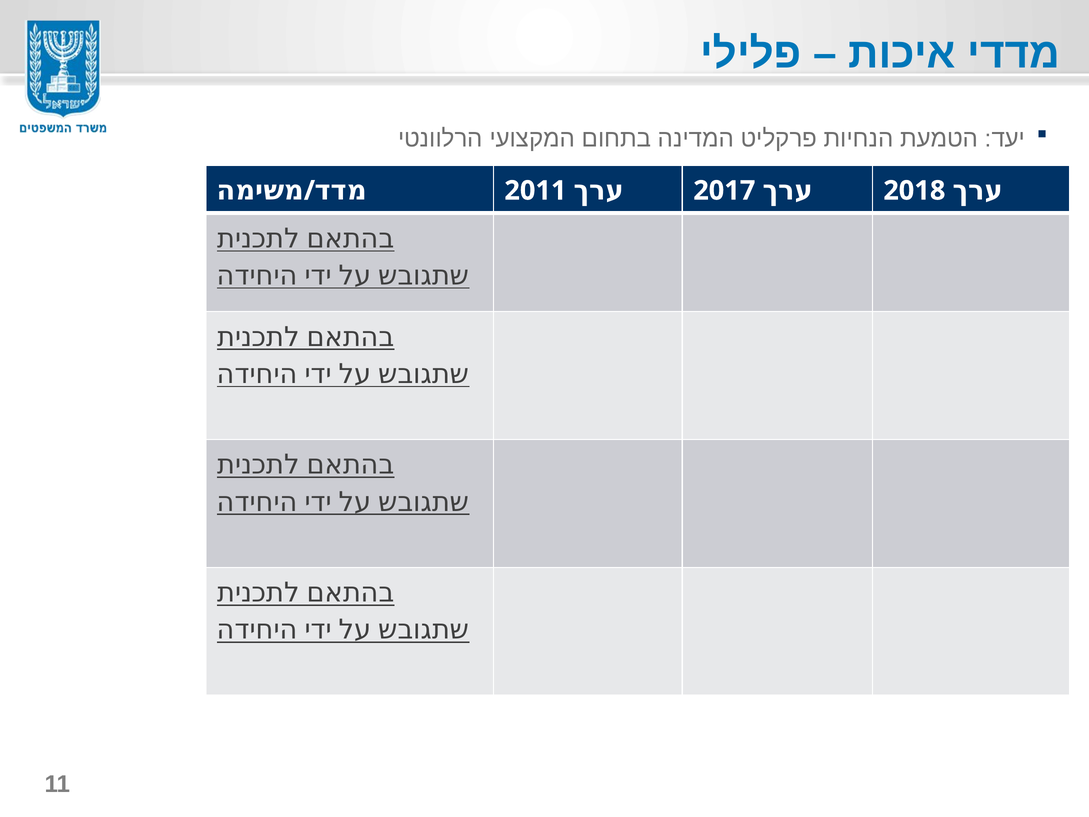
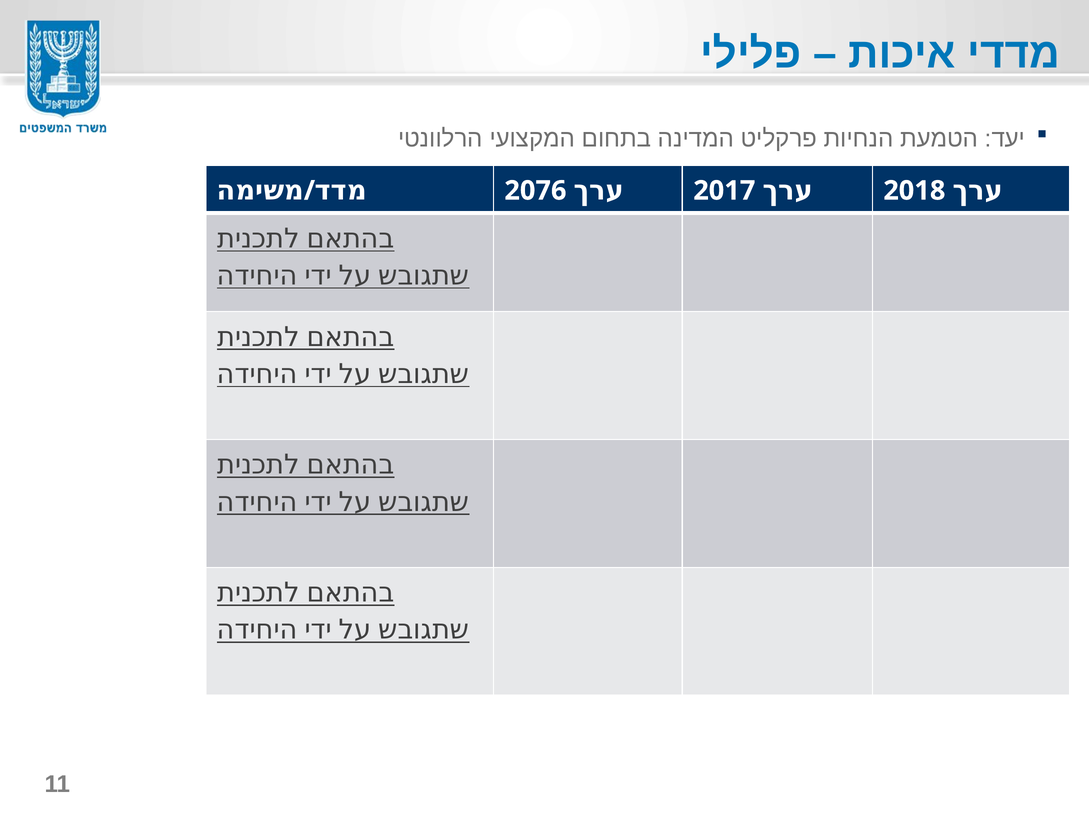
2011: 2011 -> 2076
